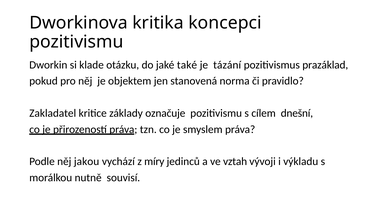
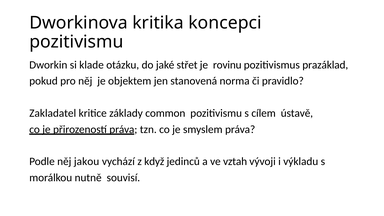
také: také -> střet
tázání: tázání -> rovinu
označuje: označuje -> common
dnešní: dnešní -> ústavě
míry: míry -> když
